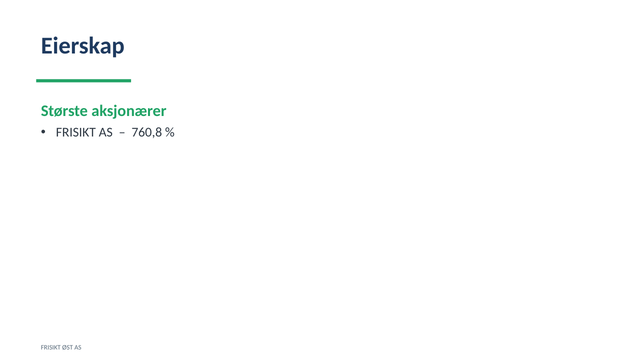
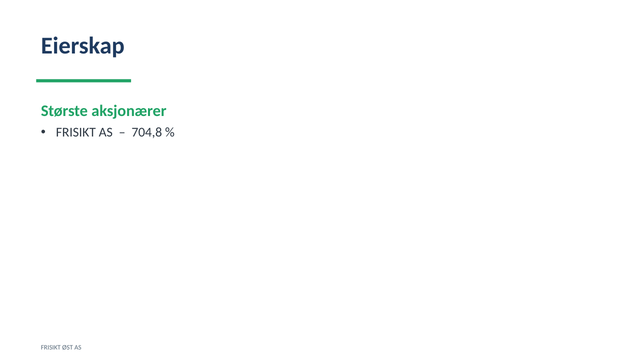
760,8: 760,8 -> 704,8
